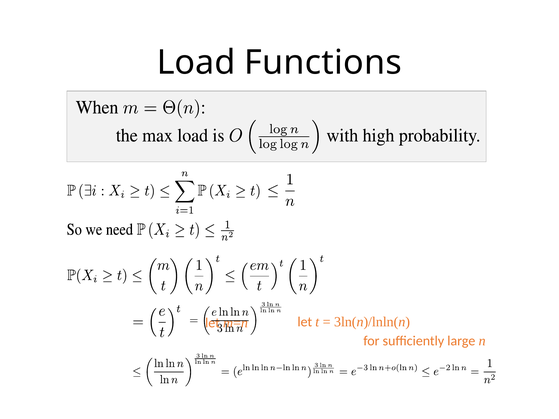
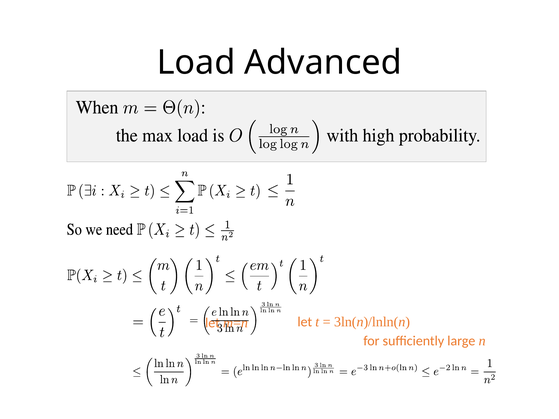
Functions: Functions -> Advanced
